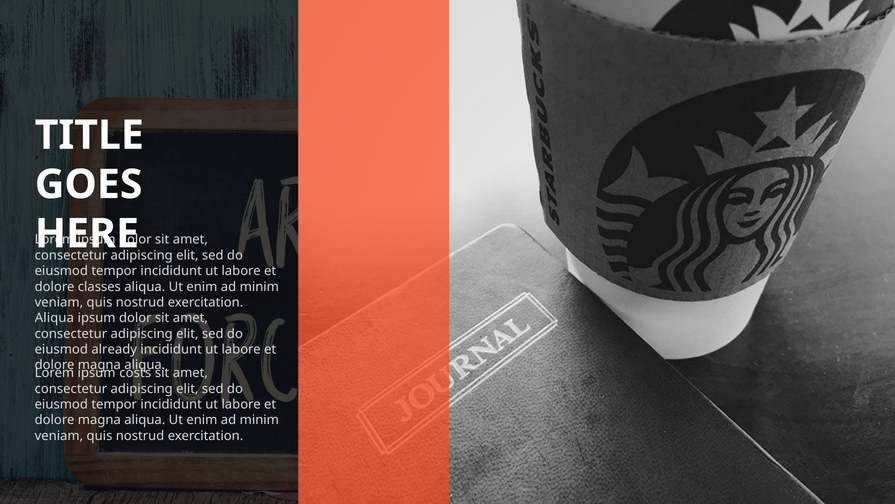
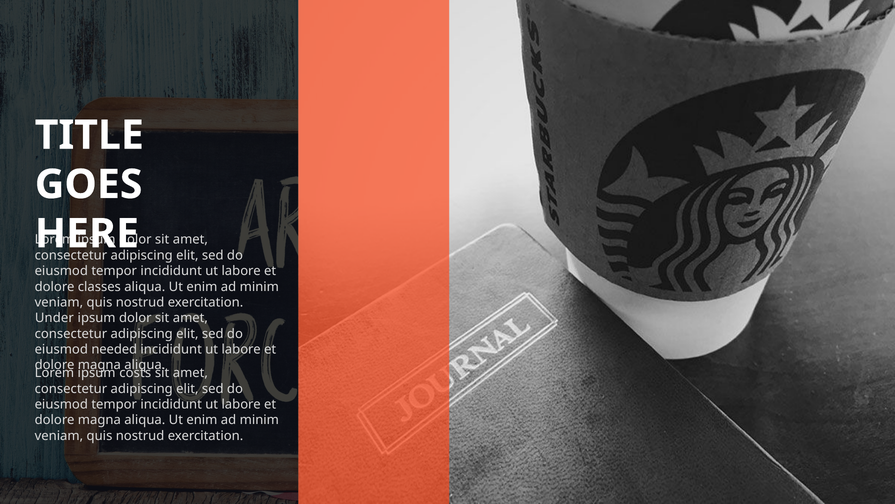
Aliqua at (54, 318): Aliqua -> Under
already: already -> needed
